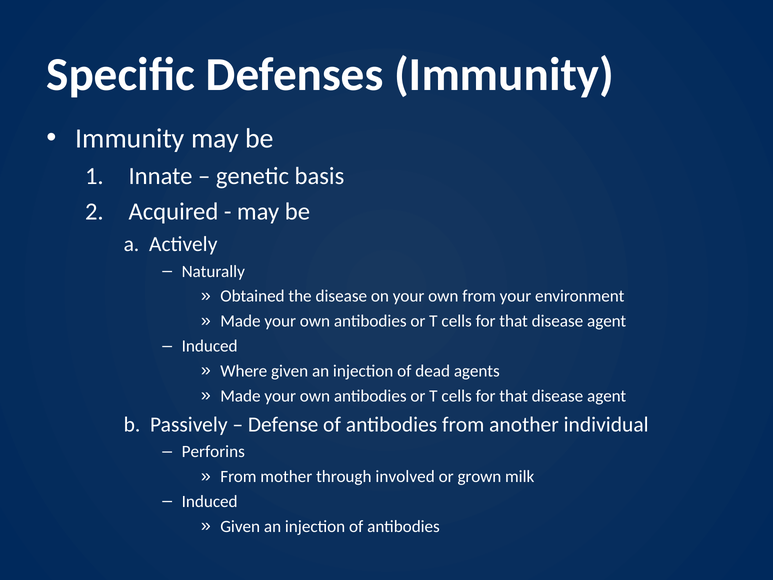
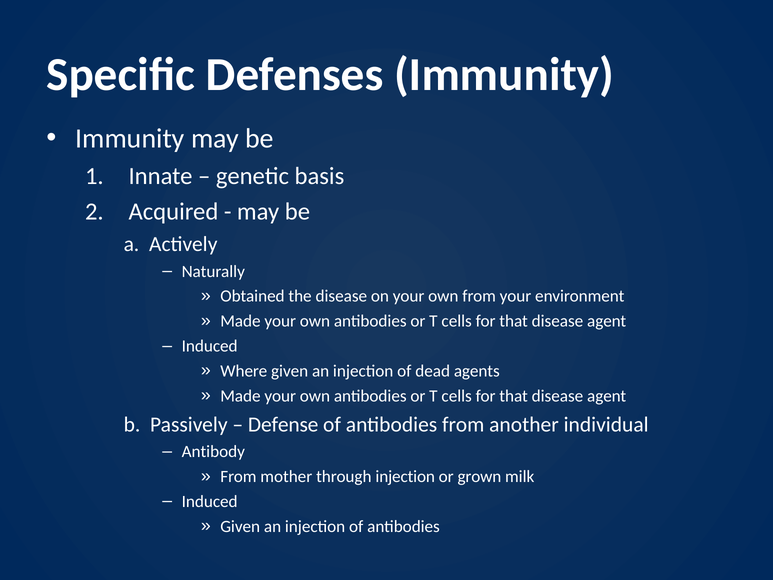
Perforins: Perforins -> Antibody
through involved: involved -> injection
